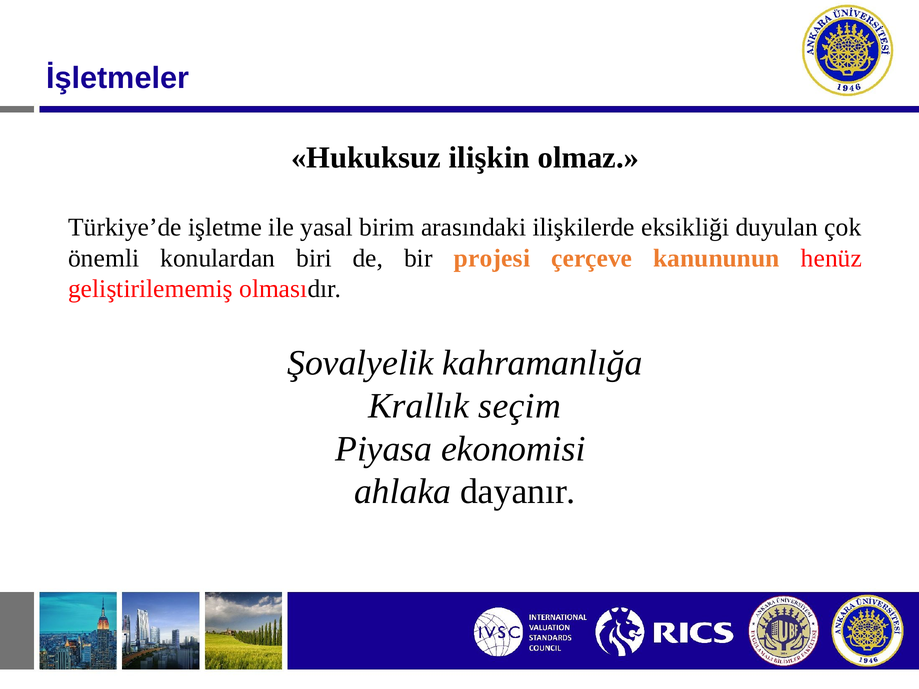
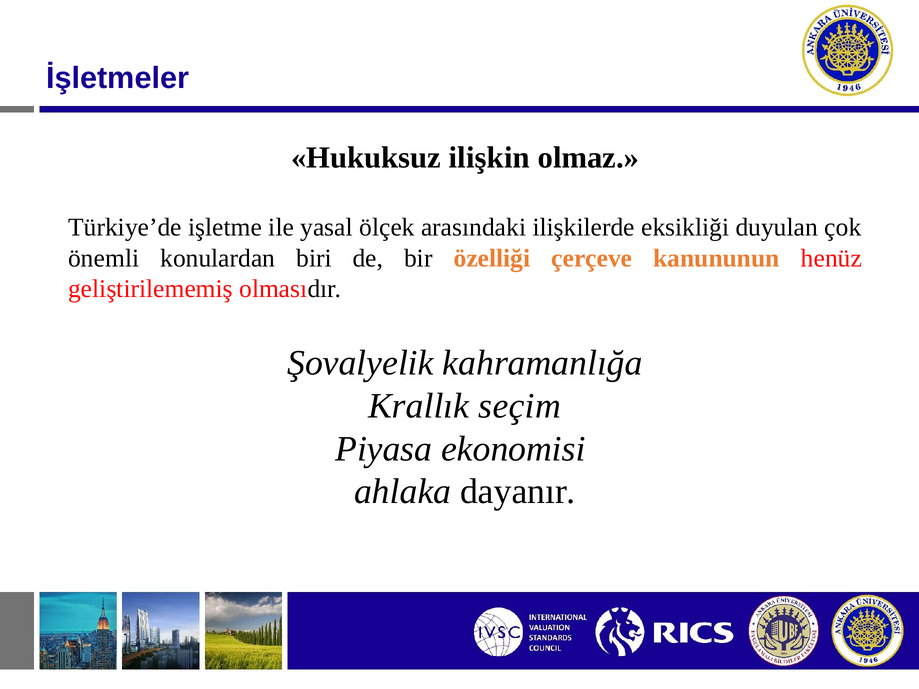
birim: birim -> ölçek
projesi: projesi -> özelliği
